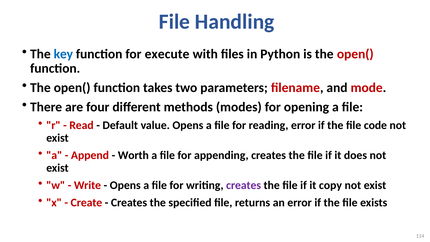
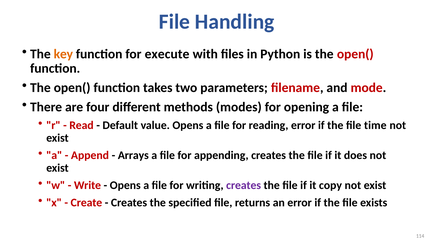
key colour: blue -> orange
code: code -> time
Worth: Worth -> Arrays
